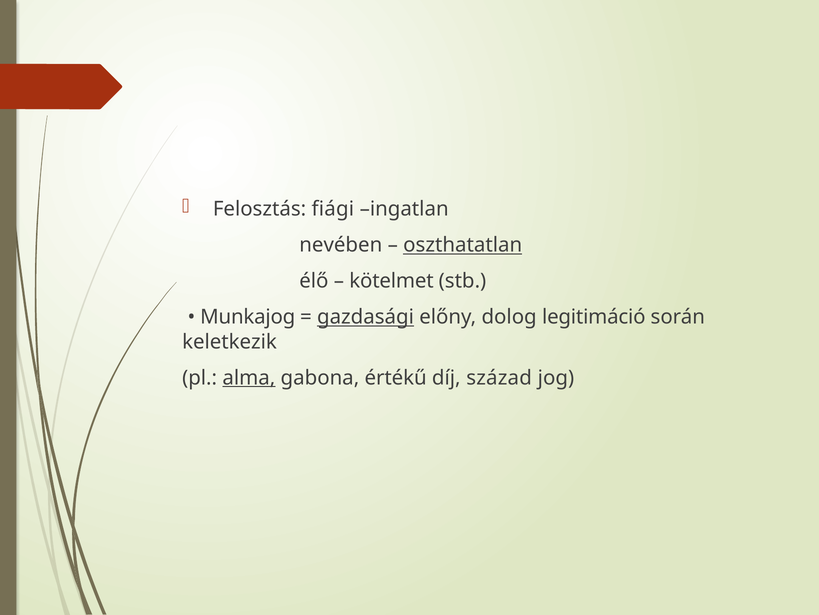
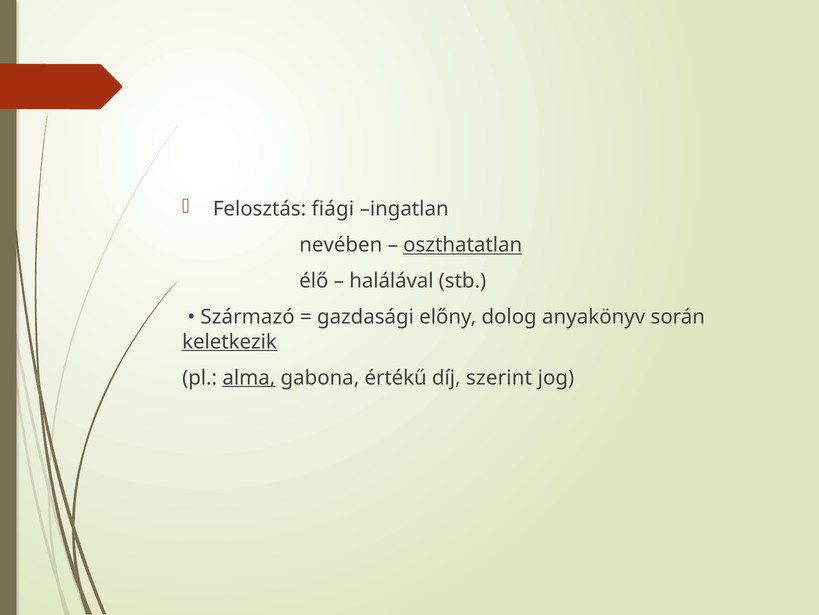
kötelmet: kötelmet -> halálával
Munkajog: Munkajog -> Származó
gazdasági underline: present -> none
legitimáció: legitimáció -> anyakönyv
keletkezik underline: none -> present
század: század -> szerint
